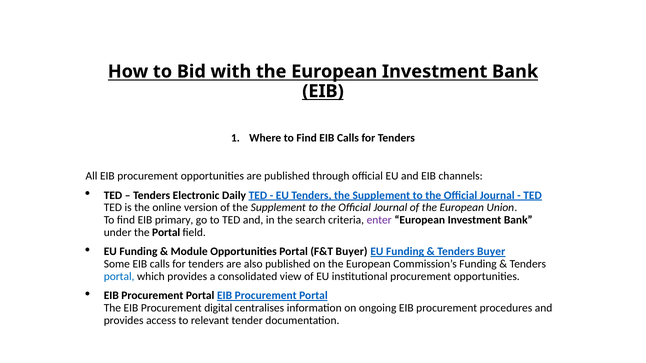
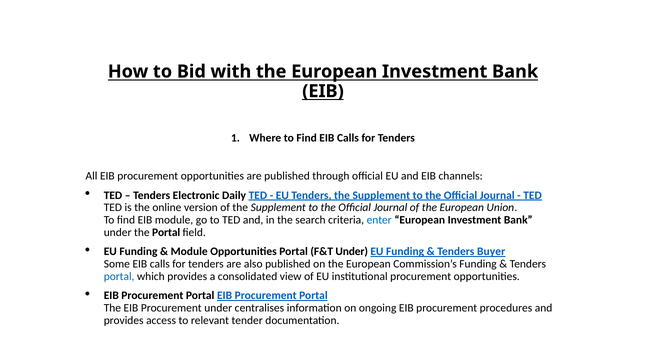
EIB primary: primary -> module
enter colour: purple -> blue
F&T Buyer: Buyer -> Under
Procurement digital: digital -> under
